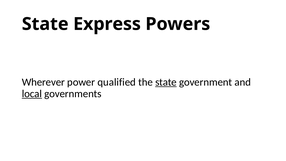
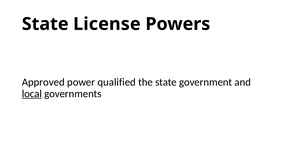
Express: Express -> License
Wherever: Wherever -> Approved
state at (166, 82) underline: present -> none
